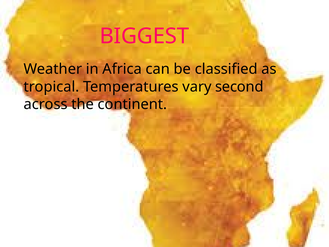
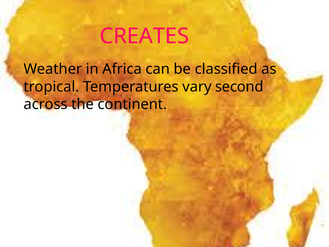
BIGGEST: BIGGEST -> CREATES
